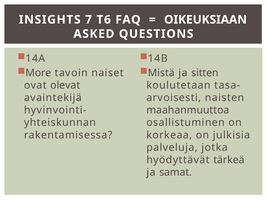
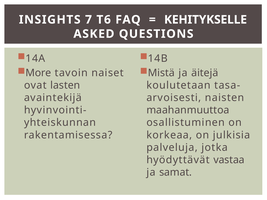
OIKEUKSIAAN: OIKEUKSIAAN -> KEHITYKSELLE
sitten: sitten -> äitejä
olevat: olevat -> lasten
tärkeä: tärkeä -> vastaa
